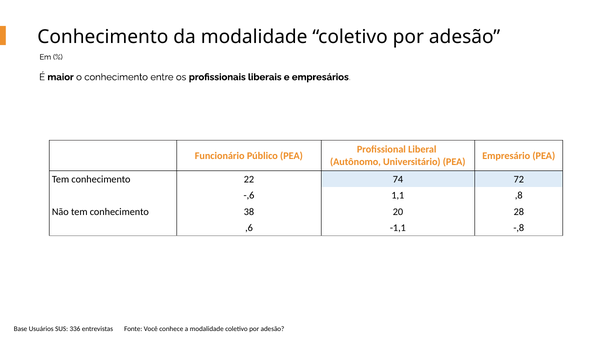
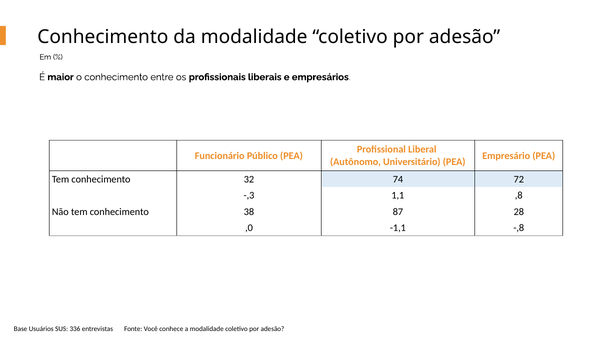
22: 22 -> 32
-,6: -,6 -> -,3
20: 20 -> 87
,6: ,6 -> ,0
